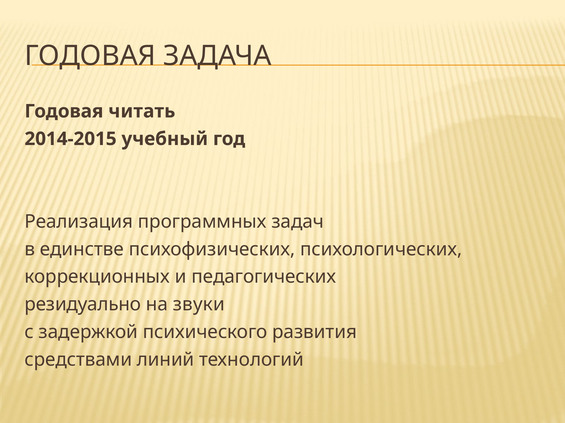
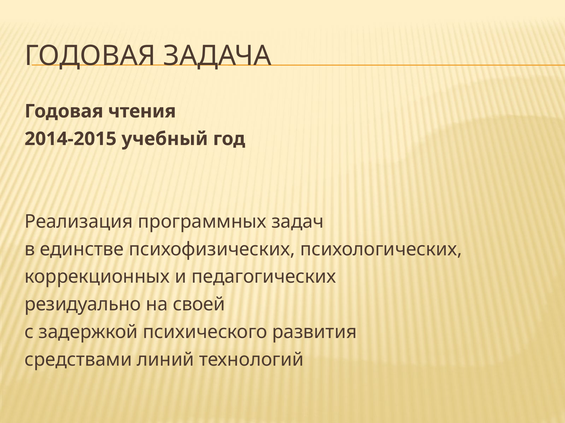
читать: читать -> чтения
звуки: звуки -> своей
